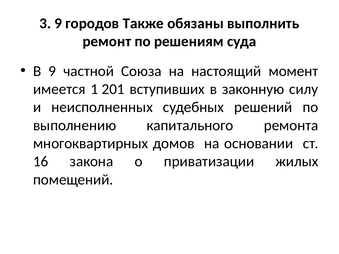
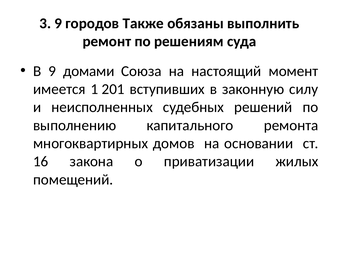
частной: частной -> домами
